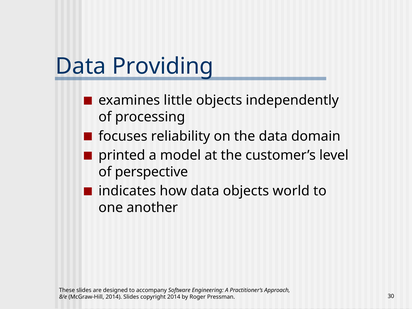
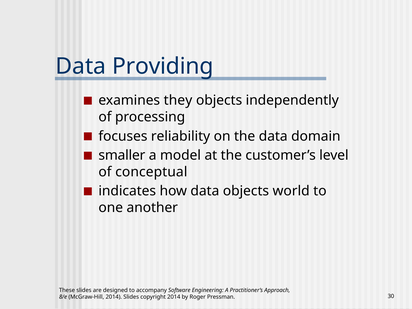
little: little -> they
printed: printed -> smaller
perspective: perspective -> conceptual
